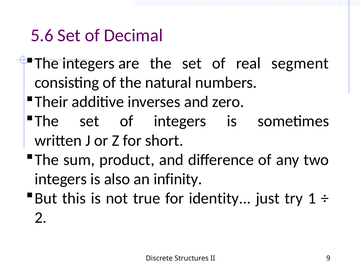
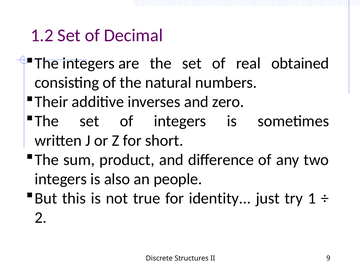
5.6: 5.6 -> 1.2
segment: segment -> obtained
infinity: infinity -> people
